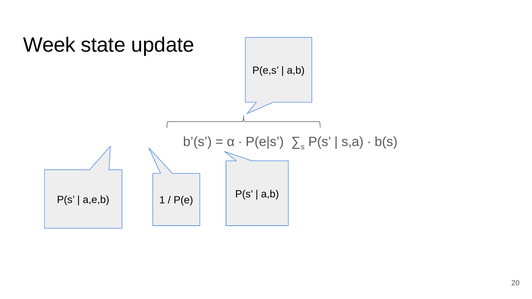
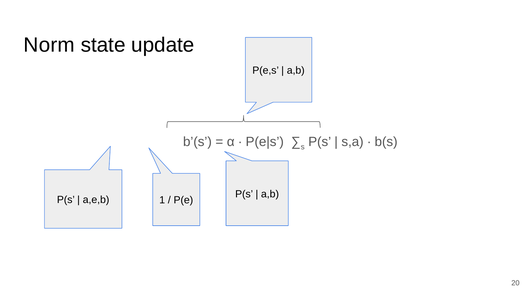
Week: Week -> Norm
